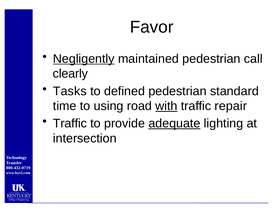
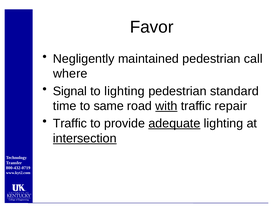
Negligently underline: present -> none
clearly: clearly -> where
Tasks: Tasks -> Signal
to defined: defined -> lighting
using: using -> same
intersection underline: none -> present
